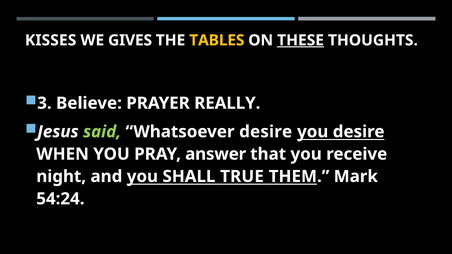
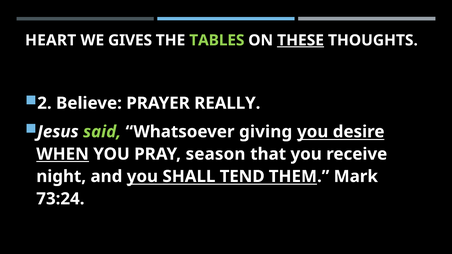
KISSES: KISSES -> HEART
TABLES colour: yellow -> light green
3: 3 -> 2
Whatsoever desire: desire -> giving
WHEN underline: none -> present
answer: answer -> season
TRUE: TRUE -> TEND
54:24: 54:24 -> 73:24
